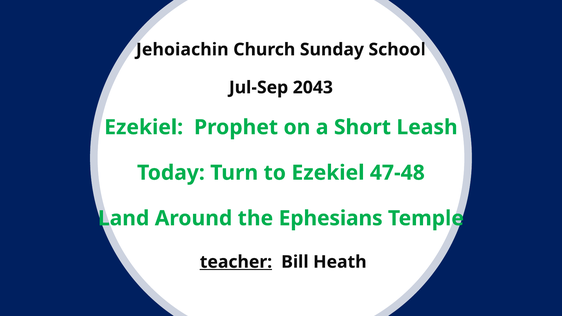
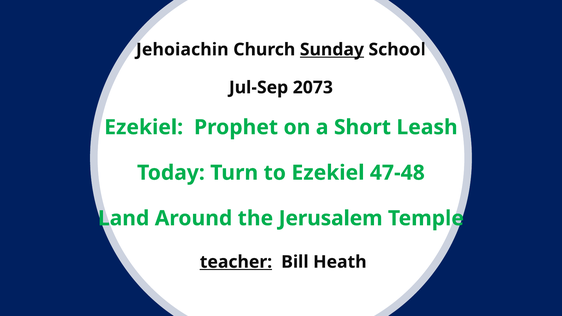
Sunday underline: none -> present
2043: 2043 -> 2073
Ephesians: Ephesians -> Jerusalem
